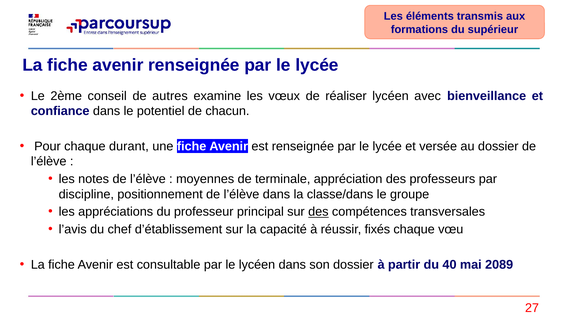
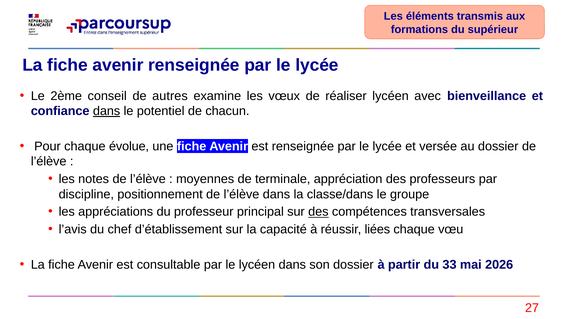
dans at (107, 111) underline: none -> present
durant: durant -> évolue
fixés: fixés -> liées
40: 40 -> 33
2089: 2089 -> 2026
